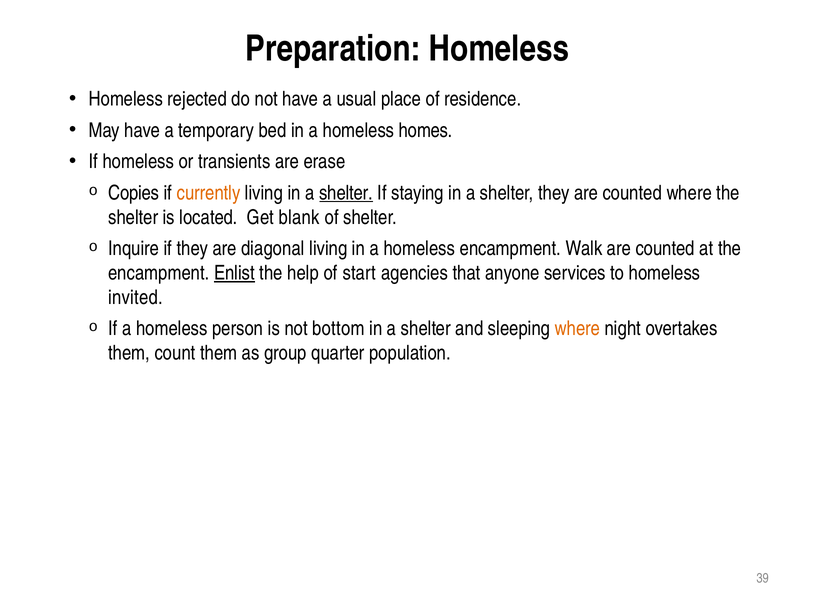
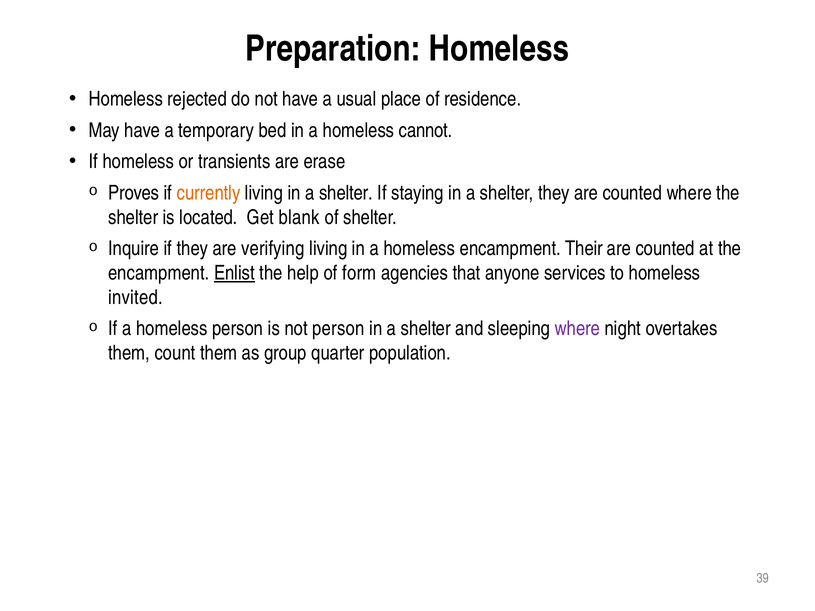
homes: homes -> cannot
Copies: Copies -> Proves
shelter at (346, 193) underline: present -> none
diagonal: diagonal -> verifying
Walk: Walk -> Their
start: start -> form
not bottom: bottom -> person
where at (577, 329) colour: orange -> purple
